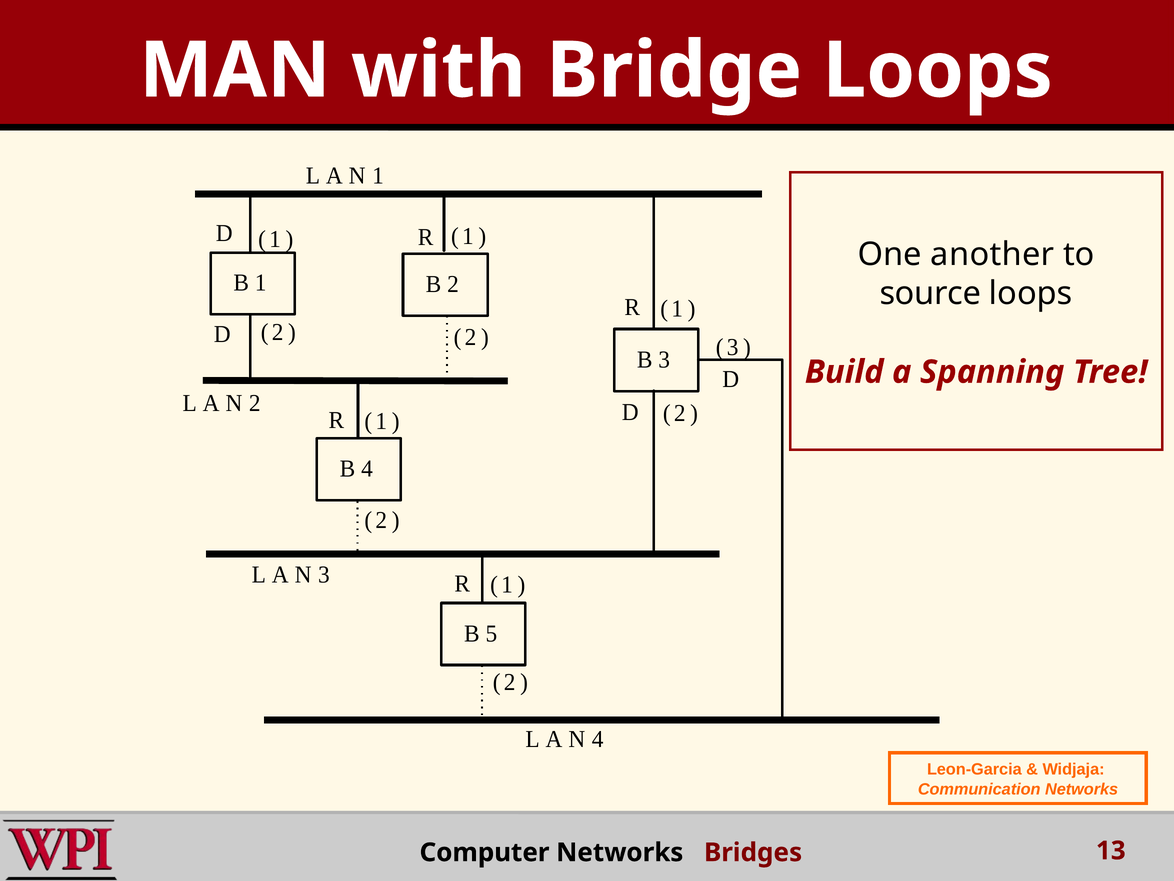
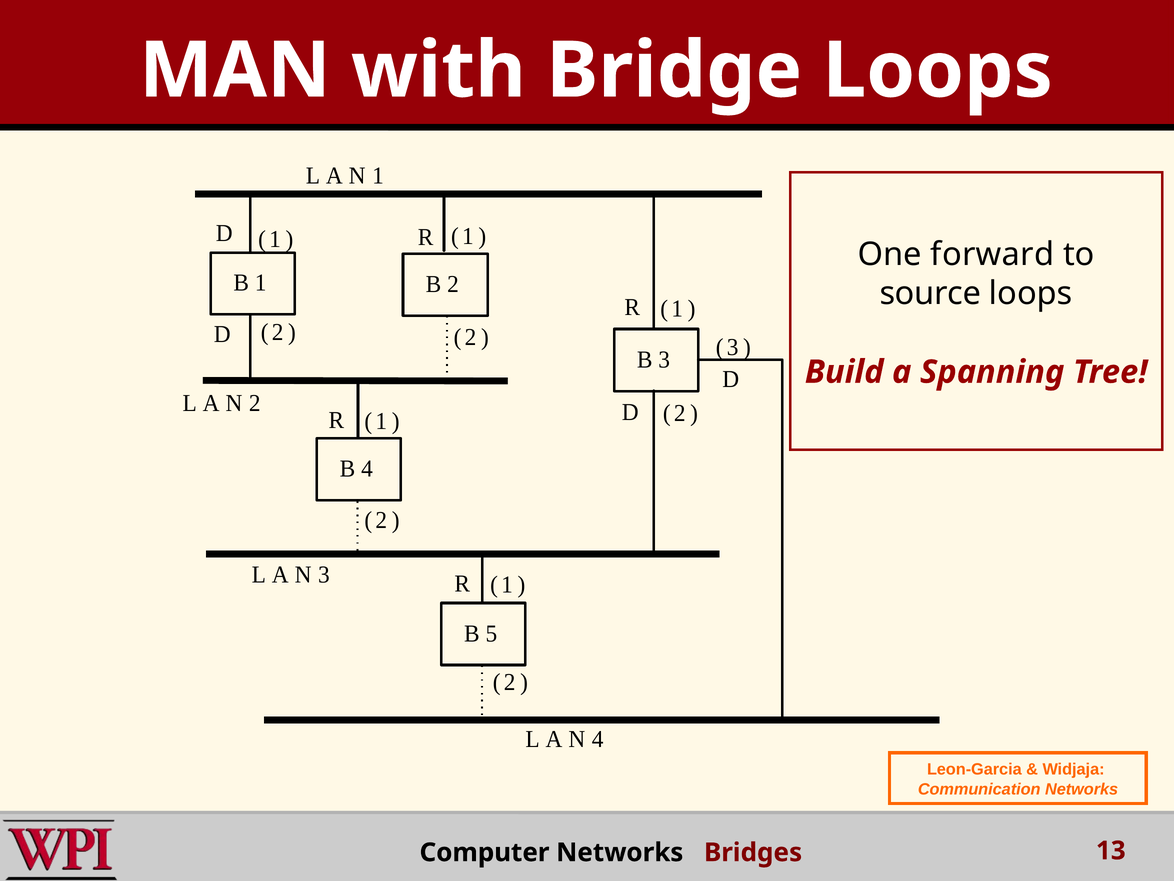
another: another -> forward
